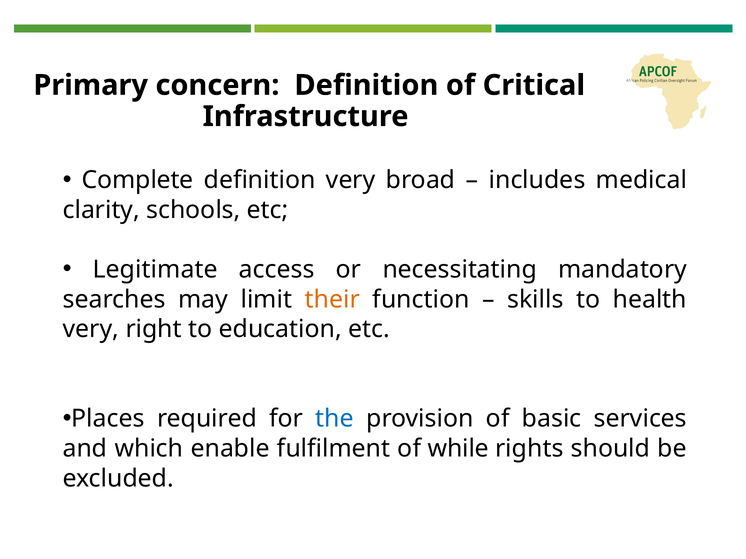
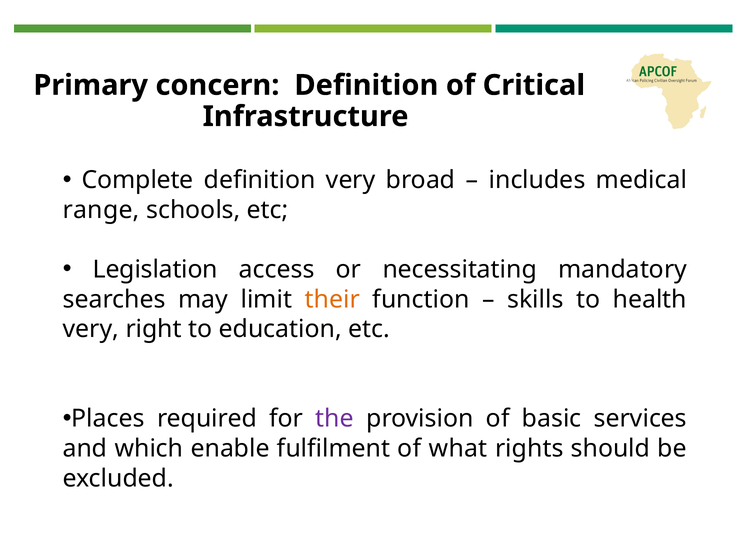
clarity: clarity -> range
Legitimate: Legitimate -> Legislation
the colour: blue -> purple
while: while -> what
